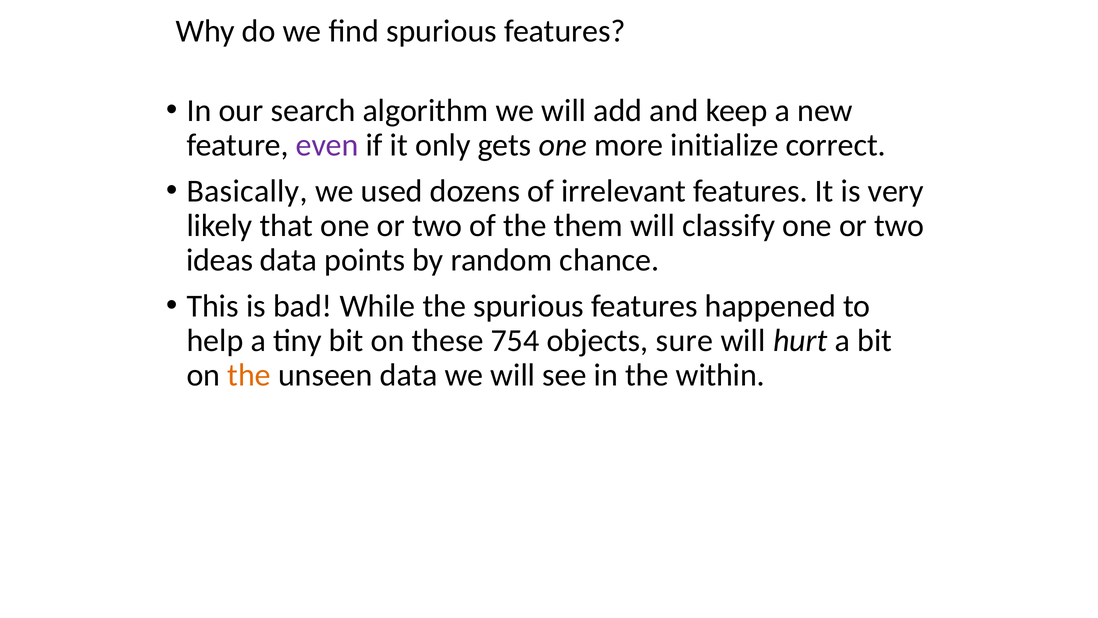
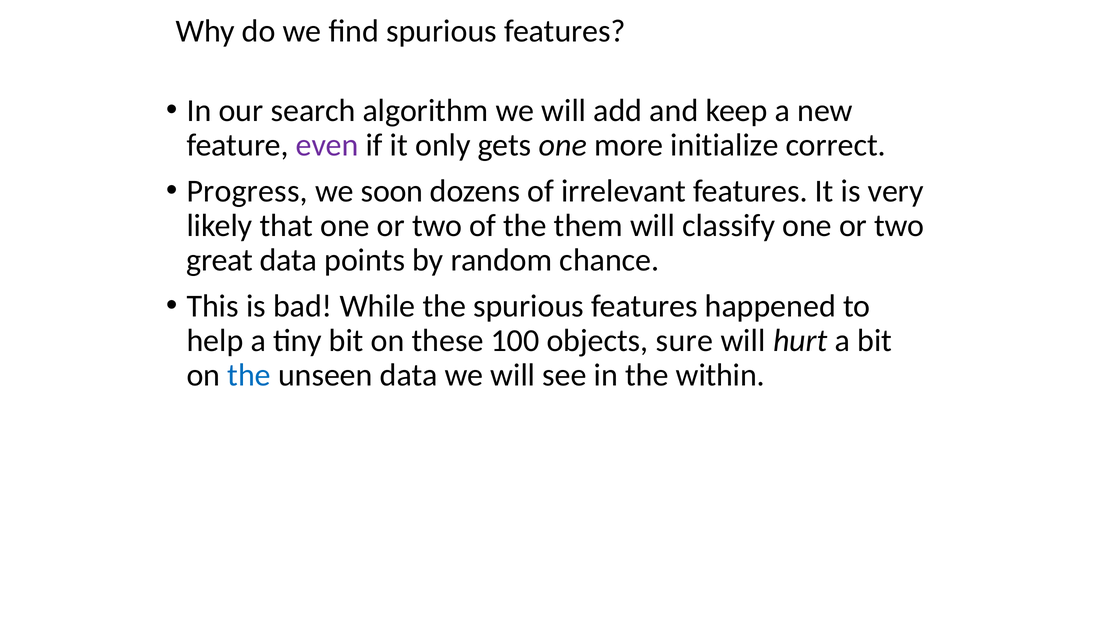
Basically: Basically -> Progress
used: used -> soon
ideas: ideas -> great
754: 754 -> 100
the at (249, 375) colour: orange -> blue
